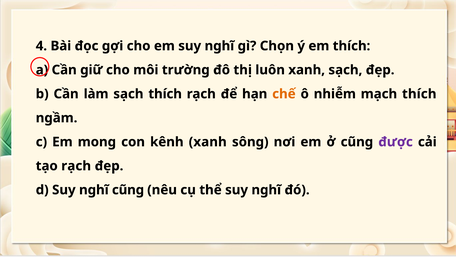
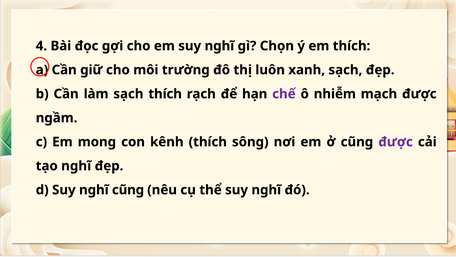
chế colour: orange -> purple
mạch thích: thích -> được
kênh xanh: xanh -> thích
tạo rạch: rạch -> nghĩ
